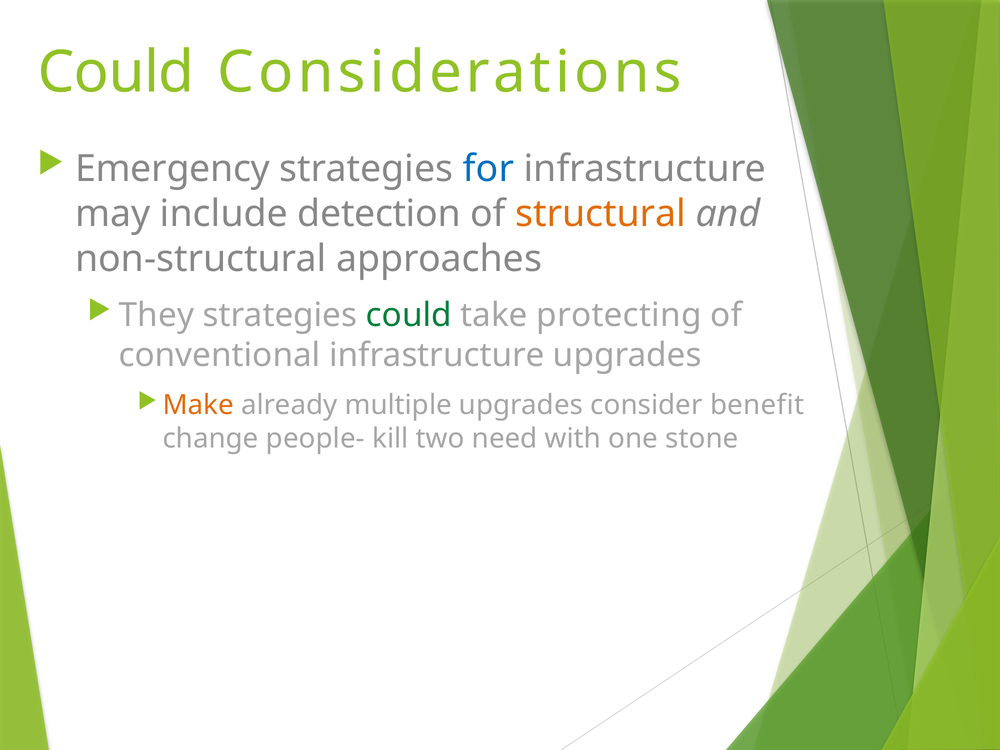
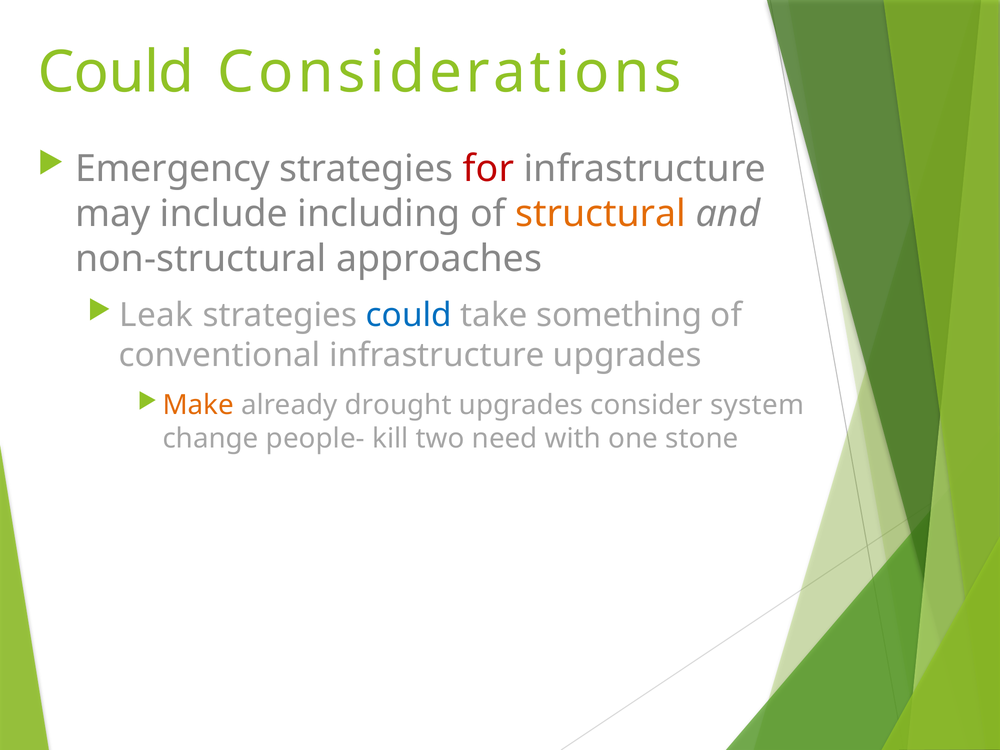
for colour: blue -> red
detection: detection -> including
They: They -> Leak
could at (409, 315) colour: green -> blue
protecting: protecting -> something
multiple: multiple -> drought
benefit: benefit -> system
